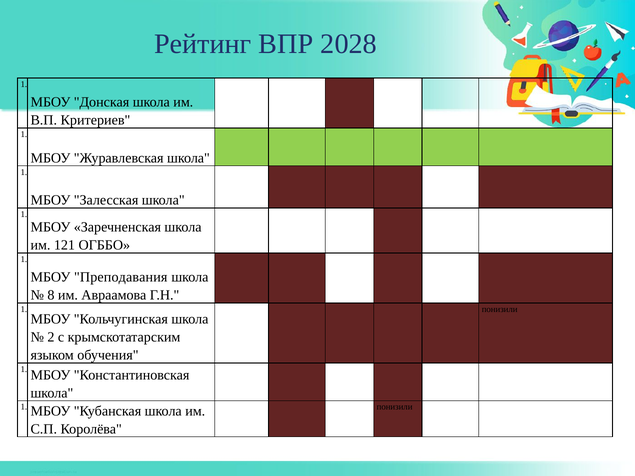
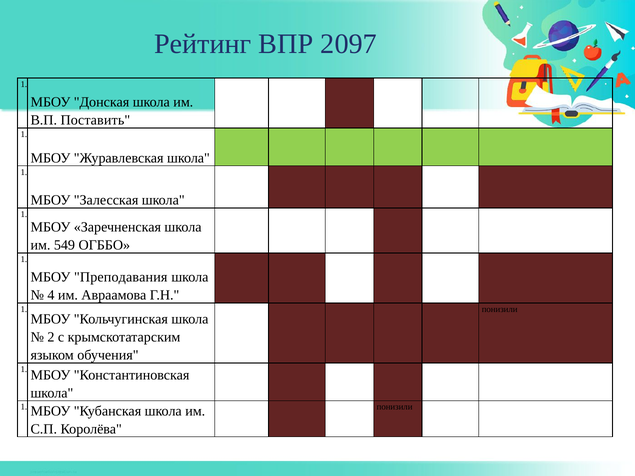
2028: 2028 -> 2097
Критериев: Критериев -> Поставить
121: 121 -> 549
8: 8 -> 4
